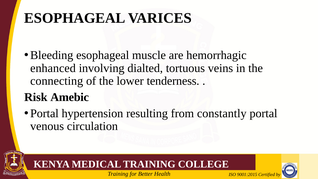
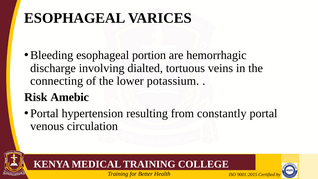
muscle: muscle -> portion
enhanced: enhanced -> discharge
tenderness: tenderness -> potassium
